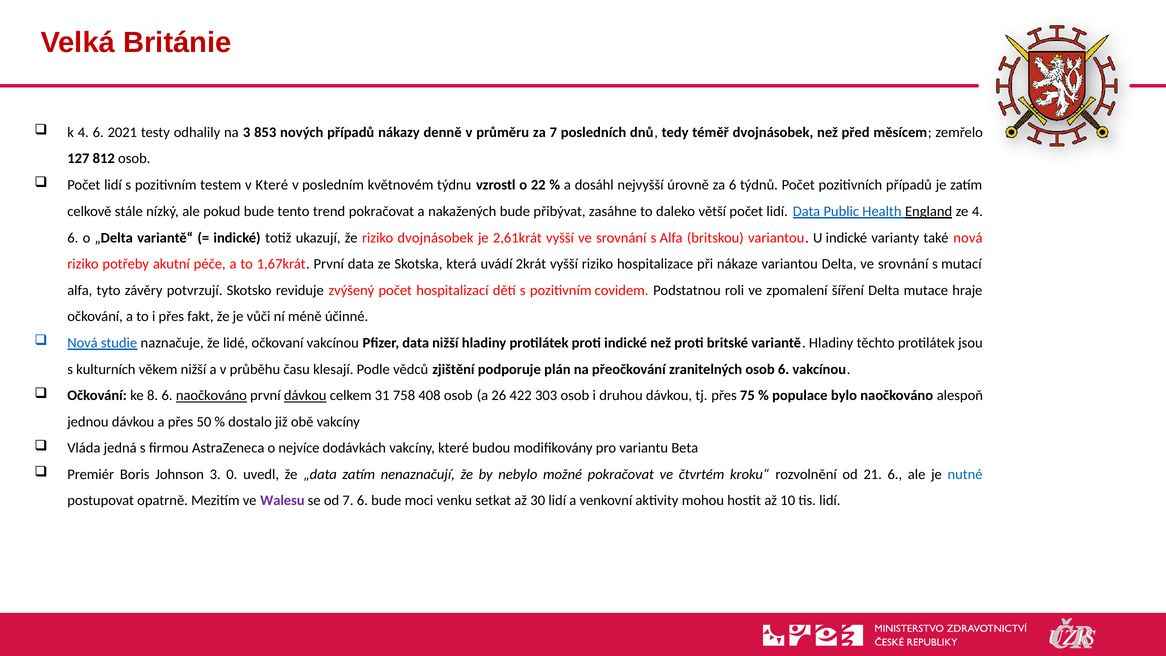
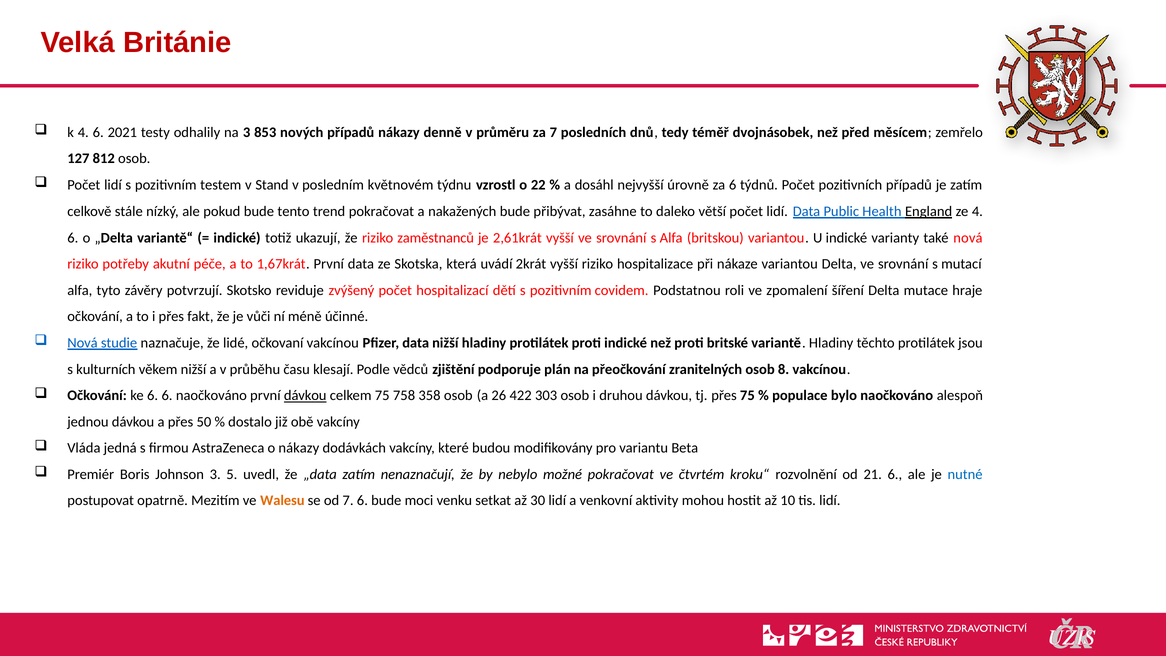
v Které: Které -> Stand
riziko dvojnásobek: dvojnásobek -> zaměstnanců
osob 6: 6 -> 8
ke 8: 8 -> 6
naočkováno at (211, 396) underline: present -> none
celkem 31: 31 -> 75
408: 408 -> 358
o nejvíce: nejvíce -> nákazy
0: 0 -> 5
Walesu colour: purple -> orange
